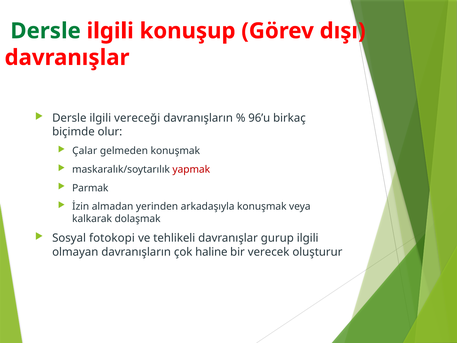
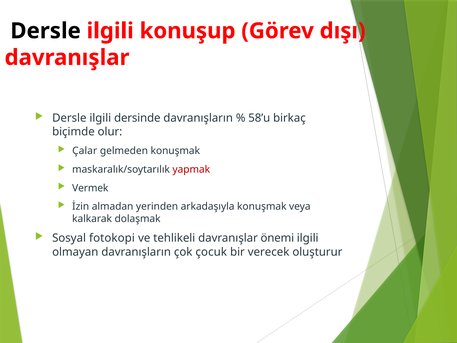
Dersle at (46, 31) colour: green -> black
vereceği: vereceği -> dersinde
96’u: 96’u -> 58’u
Parmak: Parmak -> Vermek
gurup: gurup -> önemi
haline: haline -> çocuk
